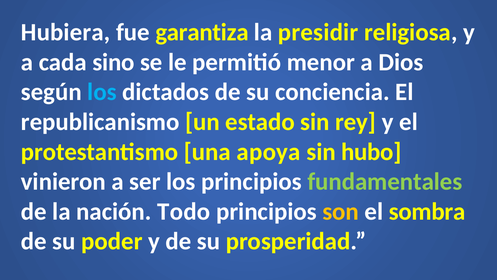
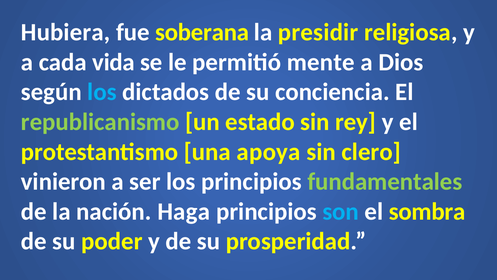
garantiza: garantiza -> soberana
sino: sino -> vida
menor: menor -> mente
republicanismo colour: white -> light green
hubo: hubo -> clero
Todo: Todo -> Haga
son colour: yellow -> light blue
